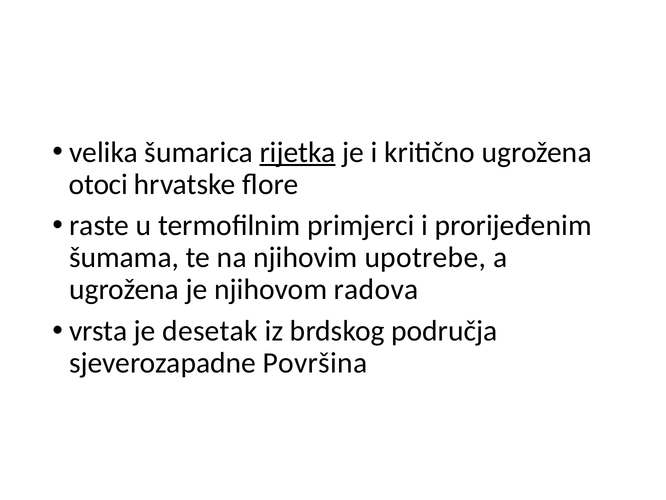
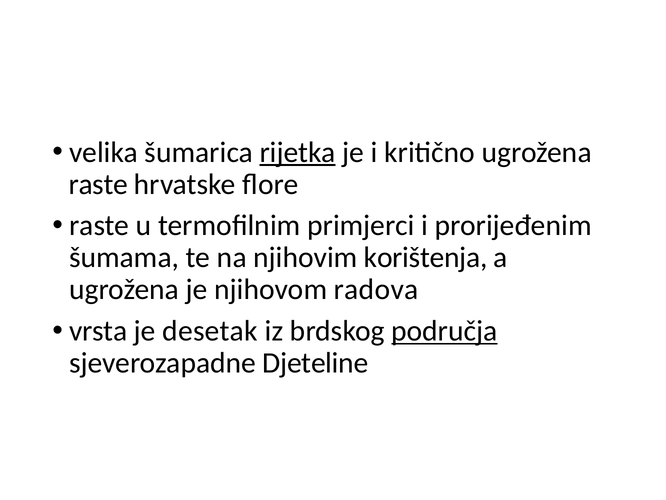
otoci at (98, 184): otoci -> raste
upotrebe: upotrebe -> korištenja
područja underline: none -> present
Površina: Površina -> Djeteline
